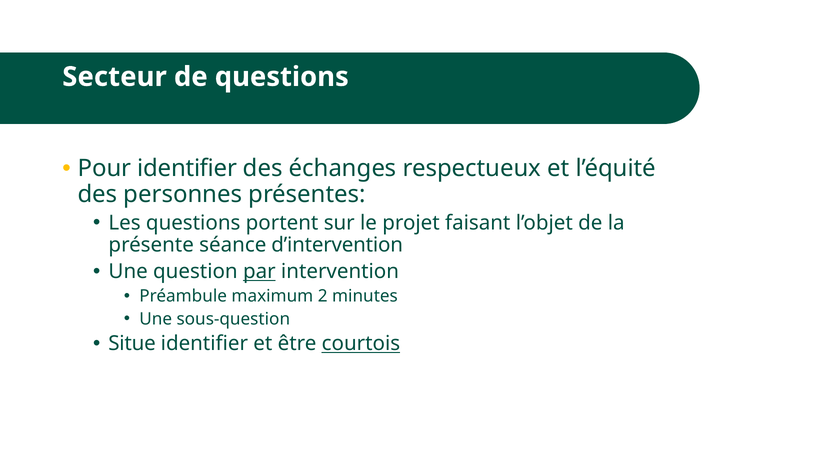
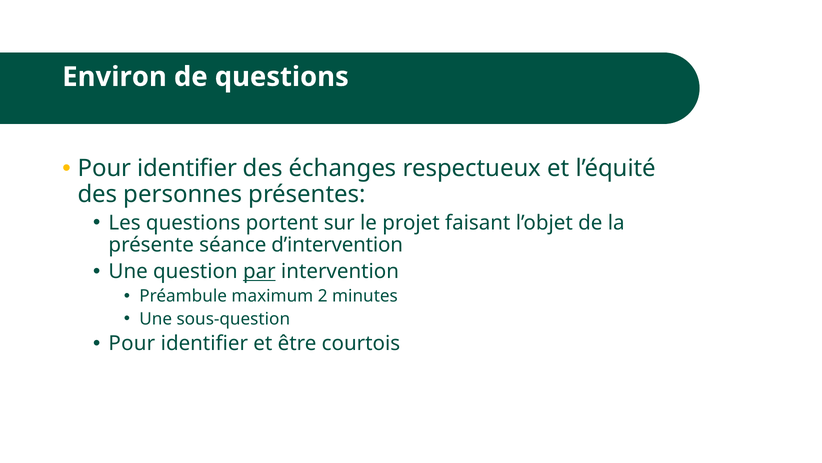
Secteur: Secteur -> Environ
Situe at (132, 343): Situe -> Pour
courtois underline: present -> none
